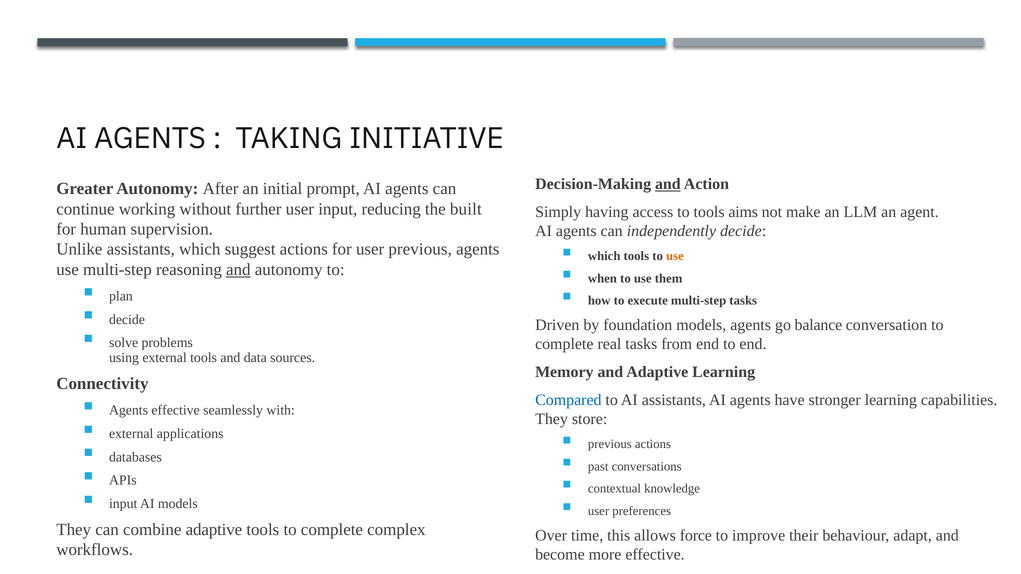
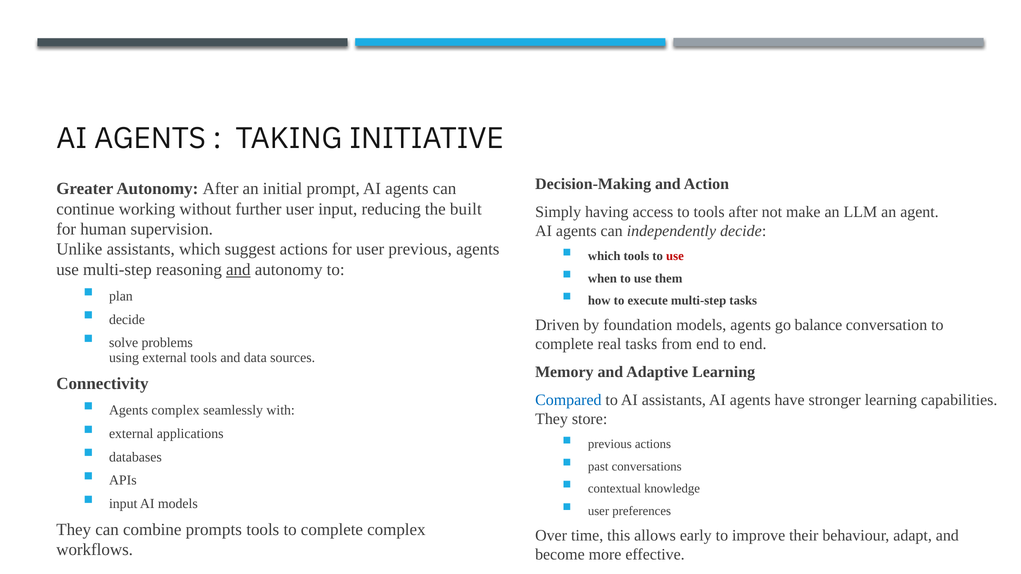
and at (668, 184) underline: present -> none
tools aims: aims -> after
use at (675, 256) colour: orange -> red
Agents effective: effective -> complex
combine adaptive: adaptive -> prompts
force: force -> early
